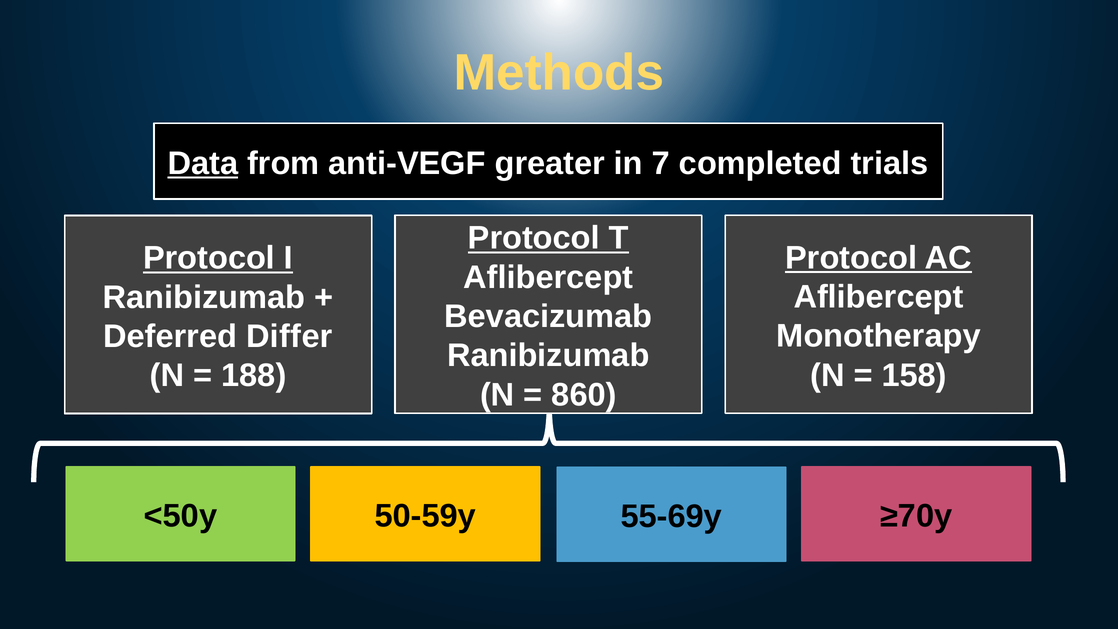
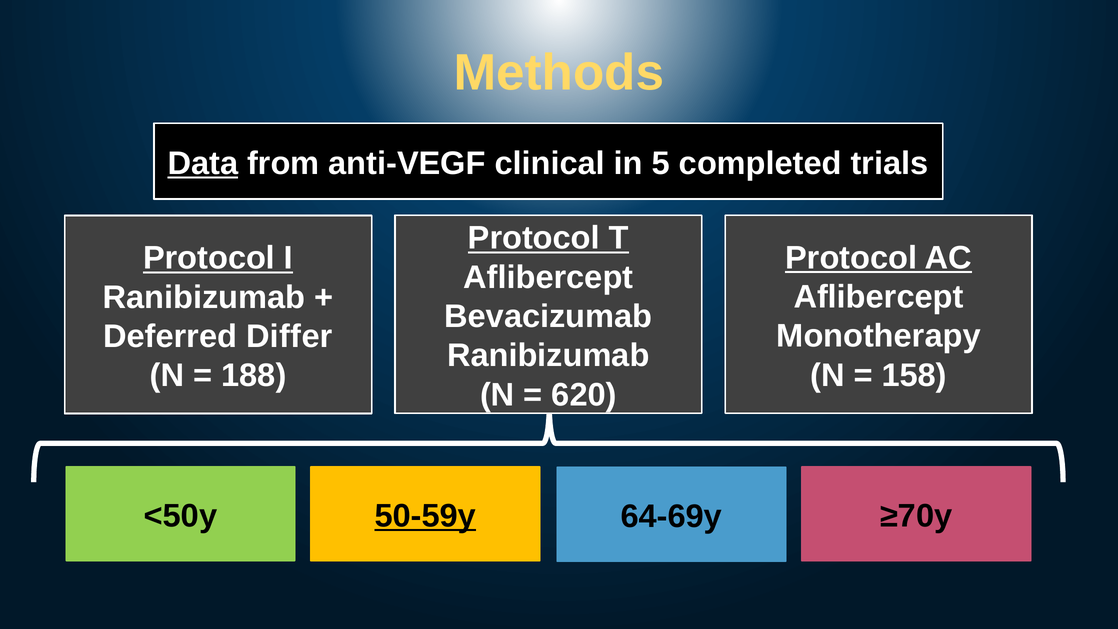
greater: greater -> clinical
7: 7 -> 5
860: 860 -> 620
50-59y underline: none -> present
55-69y: 55-69y -> 64-69y
